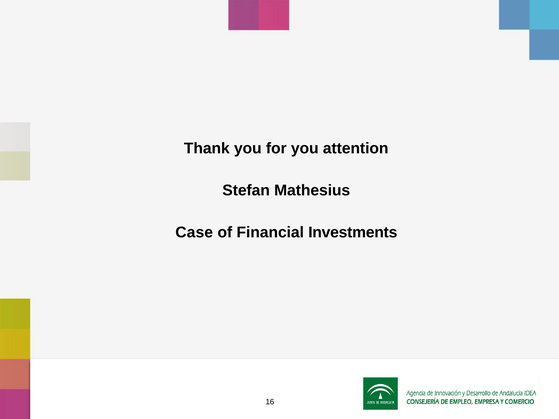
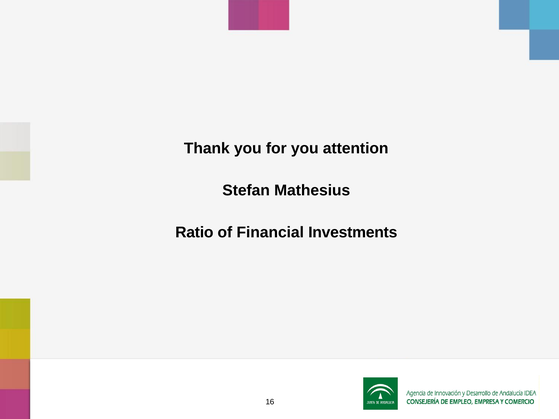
Case: Case -> Ratio
